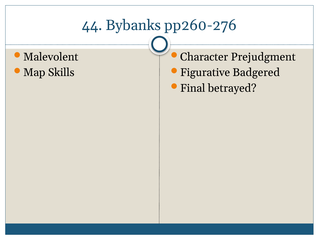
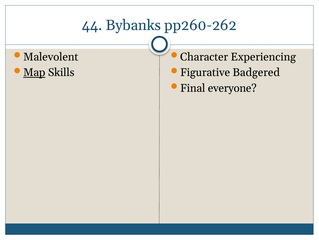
pp260-276: pp260-276 -> pp260-262
Prejudgment: Prejudgment -> Experiencing
Map underline: none -> present
betrayed: betrayed -> everyone
